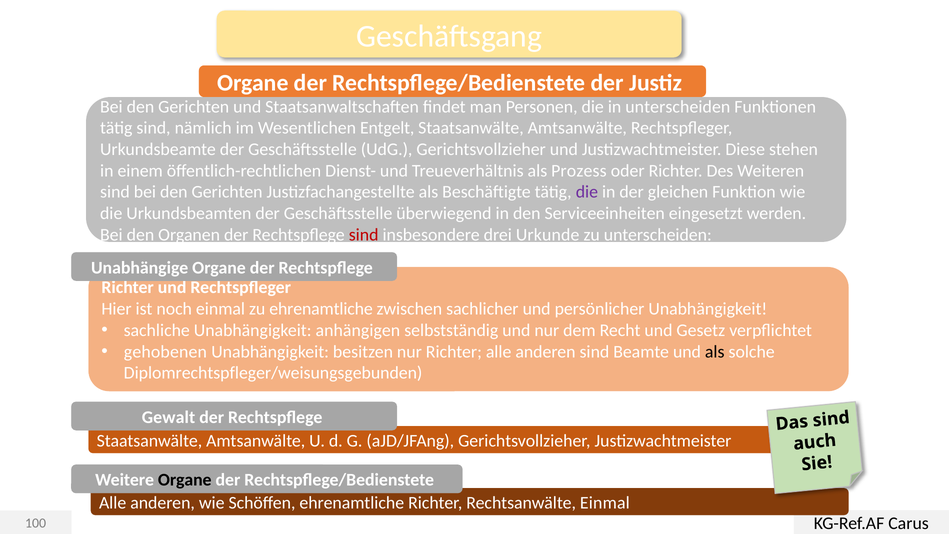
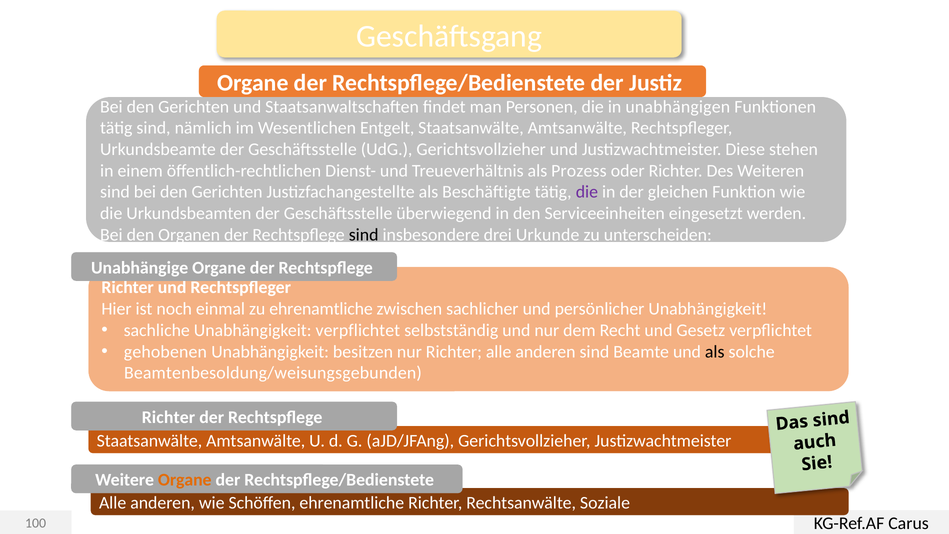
in unterscheiden: unterscheiden -> unabhängigen
sind at (364, 235) colour: red -> black
Unabhängigkeit anhängigen: anhängigen -> verpflichtet
Diplomrechtspfleger/weisungsgebunden: Diplomrechtspfleger/weisungsgebunden -> Beamtenbesoldung/weisungsgebunden
Gewalt at (168, 417): Gewalt -> Richter
Organe at (185, 480) colour: black -> orange
Rechtsanwälte Einmal: Einmal -> Soziale
